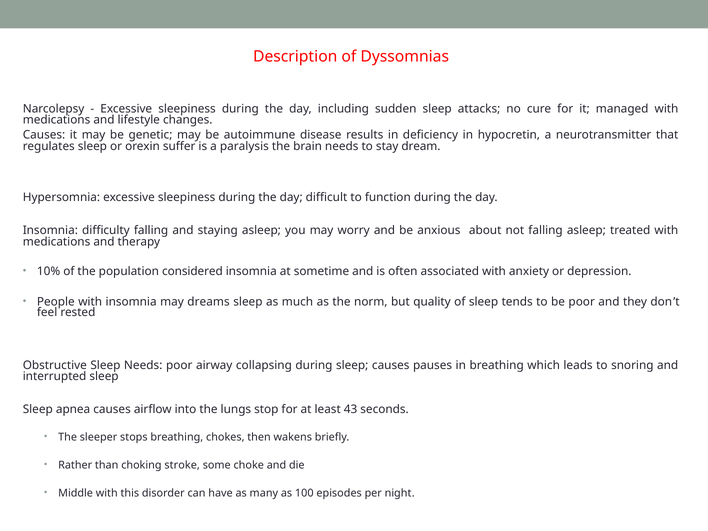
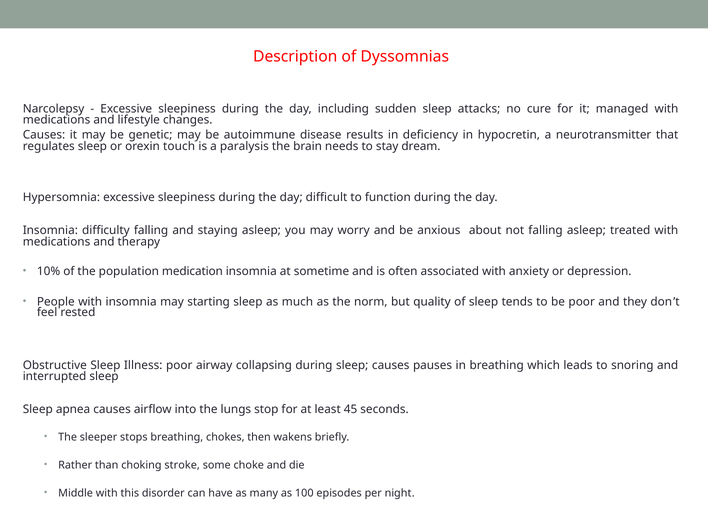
suffer: suffer -> touch
considered: considered -> medication
dreams: dreams -> starting
Sleep Needs: Needs -> Illness
43: 43 -> 45
